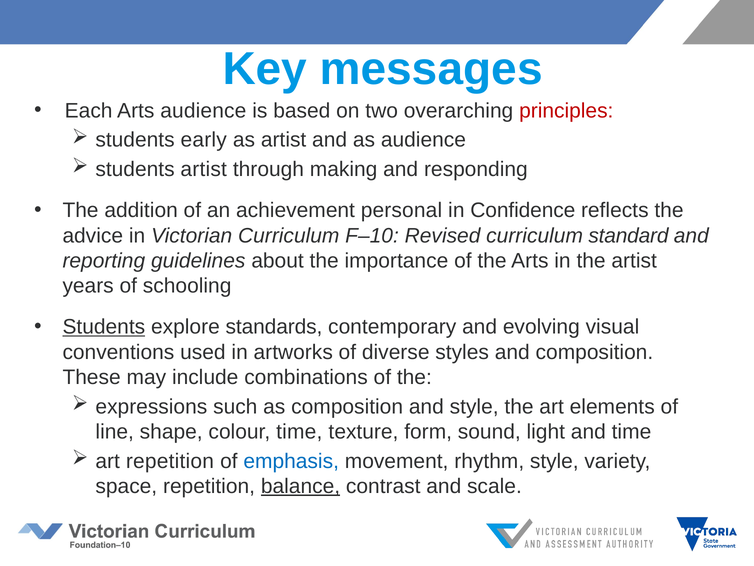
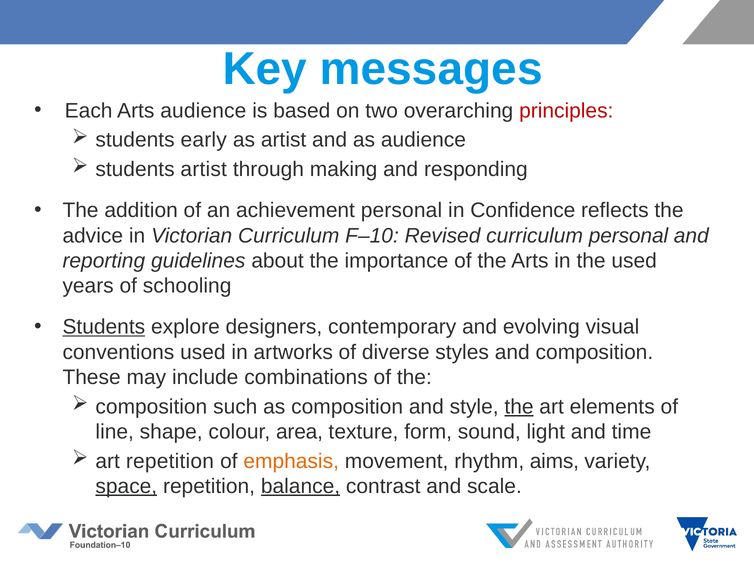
curriculum standard: standard -> personal
the artist: artist -> used
standards: standards -> designers
expressions at (151, 406): expressions -> composition
the at (519, 406) underline: none -> present
colour time: time -> area
emphasis colour: blue -> orange
rhythm style: style -> aims
space underline: none -> present
